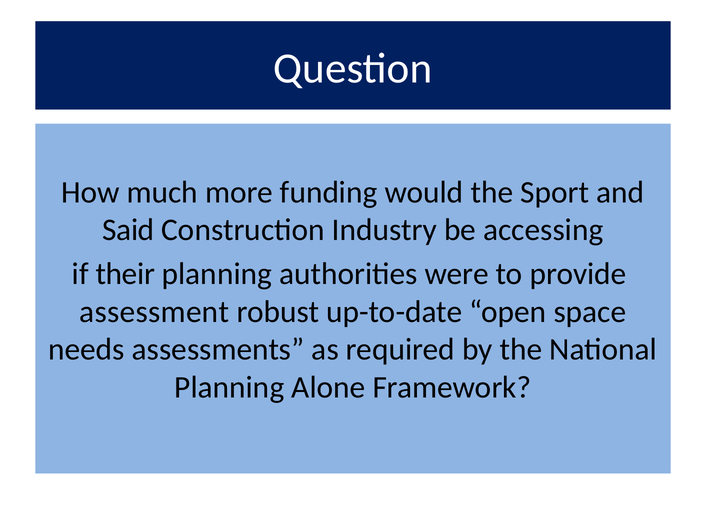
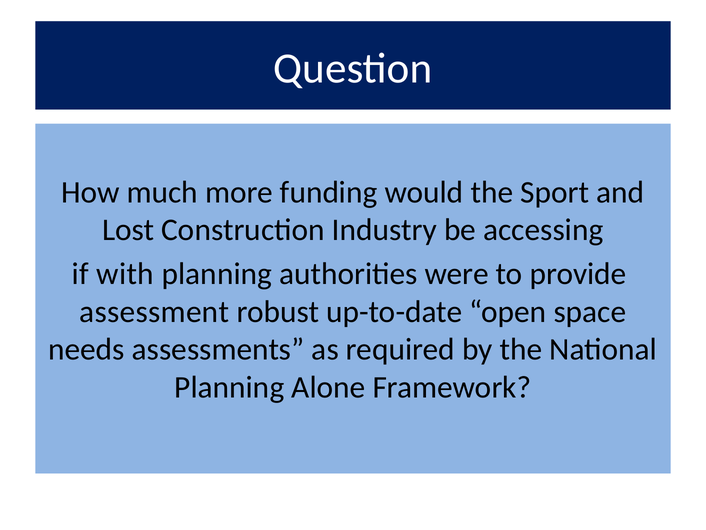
Said: Said -> Lost
their: their -> with
